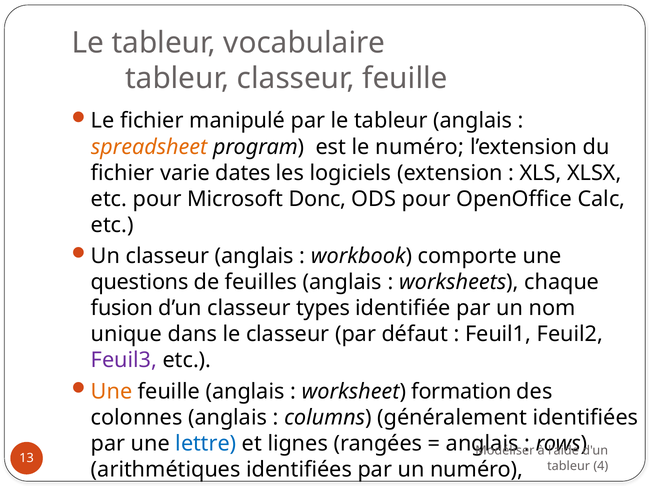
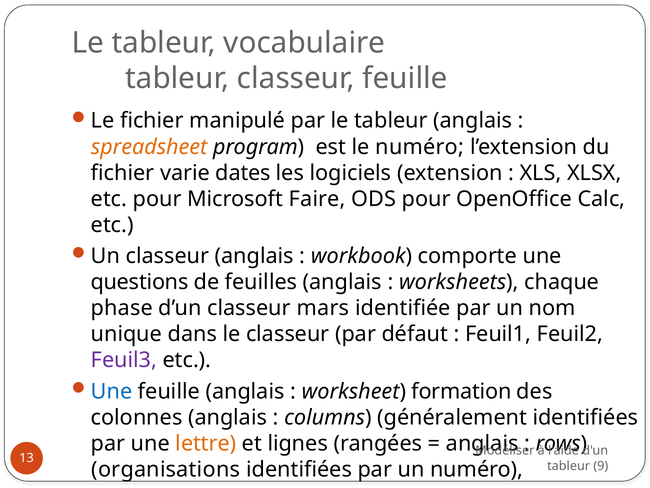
Donc: Donc -> Faire
fusion: fusion -> phase
types: types -> mars
Une at (112, 391) colour: orange -> blue
lettre colour: blue -> orange
4: 4 -> 9
arithmétiques: arithmétiques -> organisations
